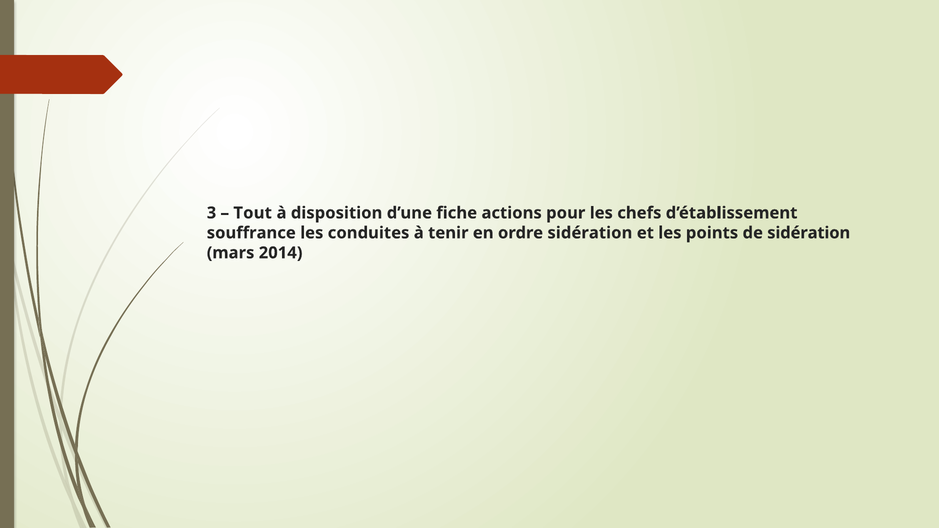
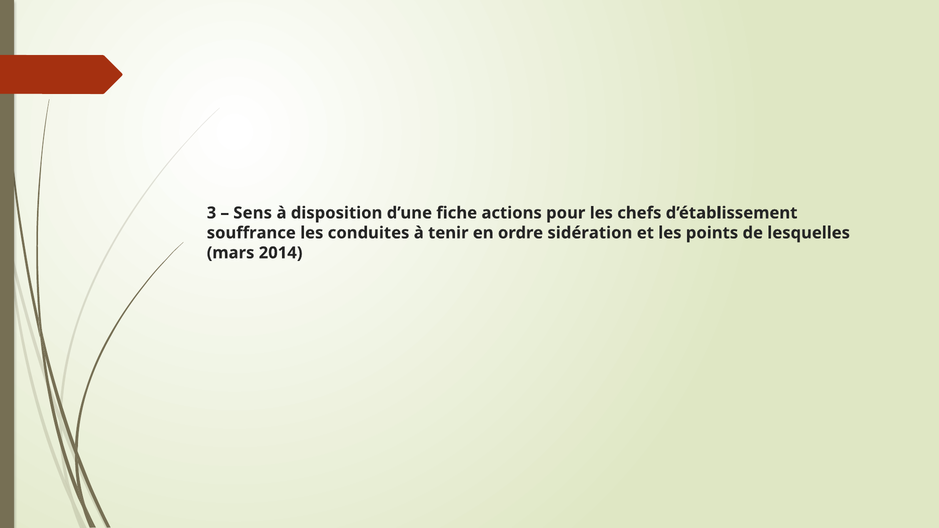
Tout: Tout -> Sens
de sidération: sidération -> lesquelles
